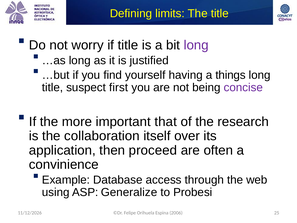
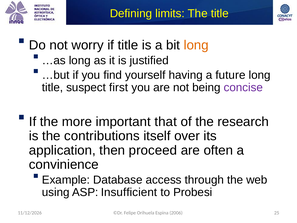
long at (196, 45) colour: purple -> orange
things: things -> future
collaboration: collaboration -> contributions
Generalize: Generalize -> Insufficient
